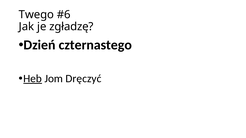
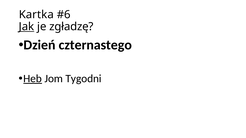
Twego: Twego -> Kartka
Jak underline: none -> present
Dręczyć: Dręczyć -> Tygodni
